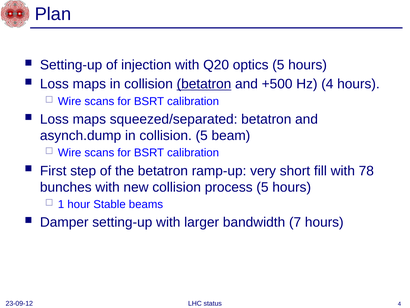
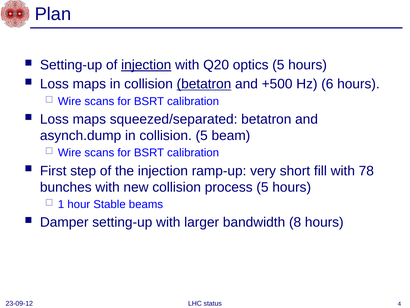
injection at (146, 65) underline: none -> present
Hz 4: 4 -> 6
the betatron: betatron -> injection
7: 7 -> 8
